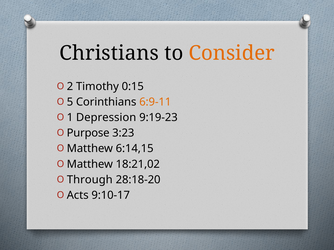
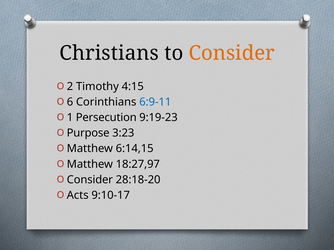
0:15: 0:15 -> 4:15
5: 5 -> 6
6:9-11 colour: orange -> blue
Depression: Depression -> Persecution
18:21,02: 18:21,02 -> 18:27,97
Through at (90, 180): Through -> Consider
